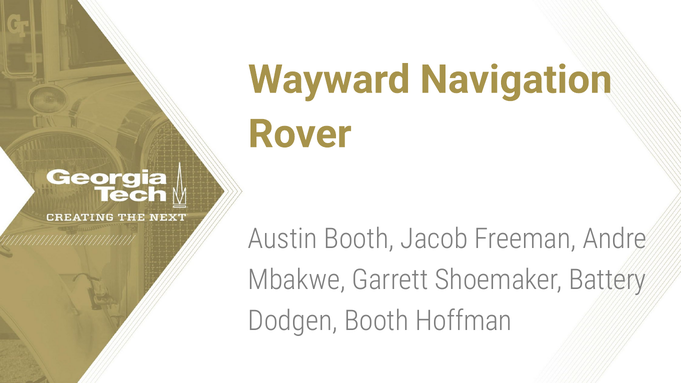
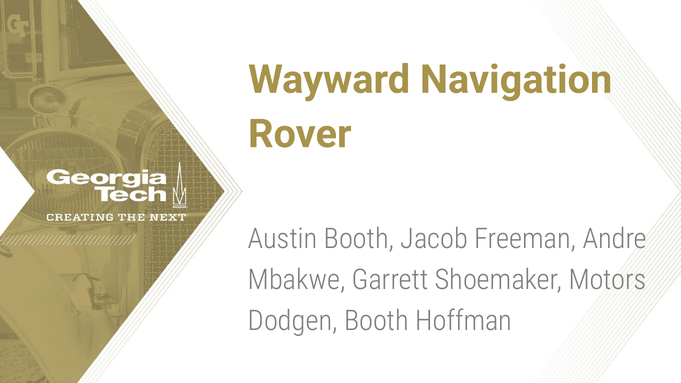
Battery: Battery -> Motors
